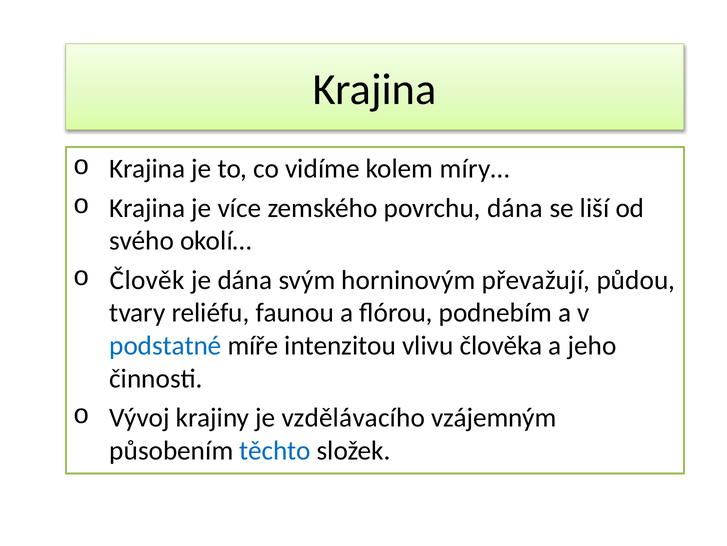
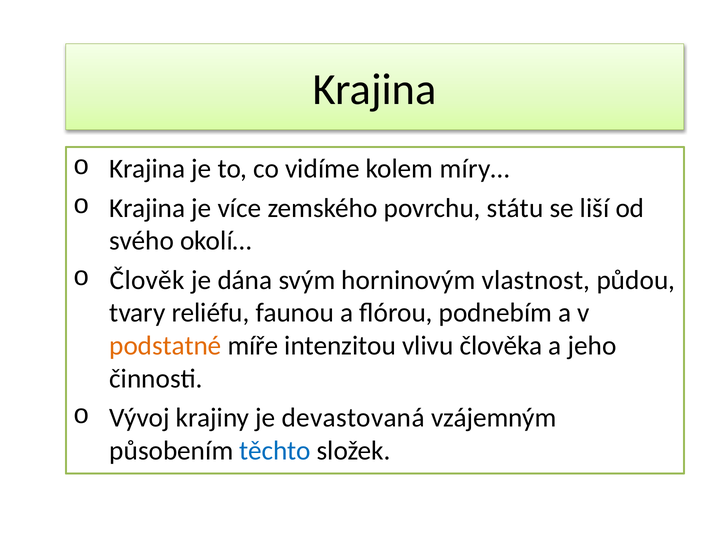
povrchu dána: dána -> státu
převažují: převažují -> vlastnost
podstatné colour: blue -> orange
vzdělávacího: vzdělávacího -> devastovaná
